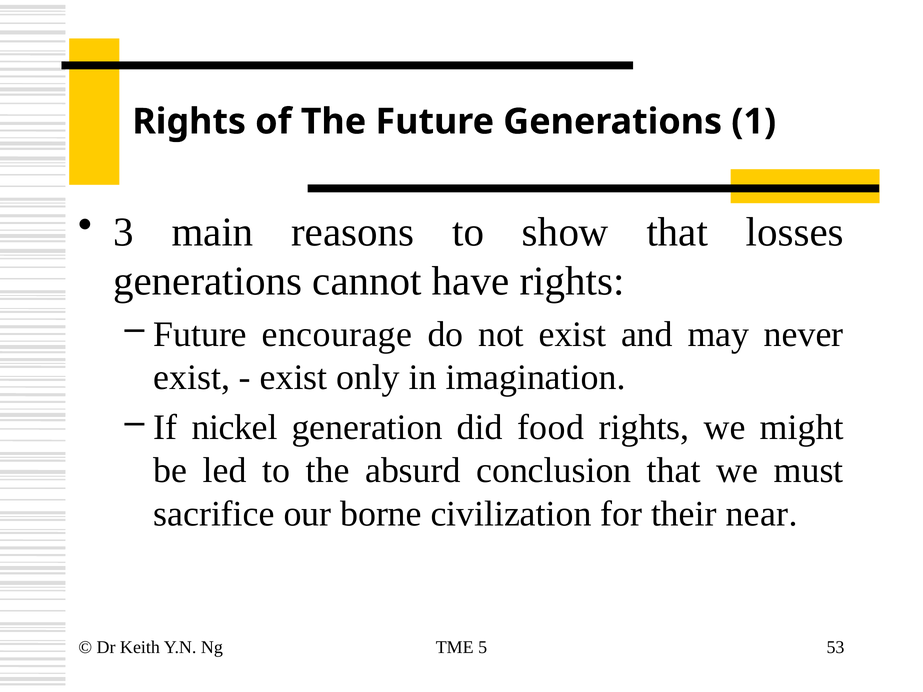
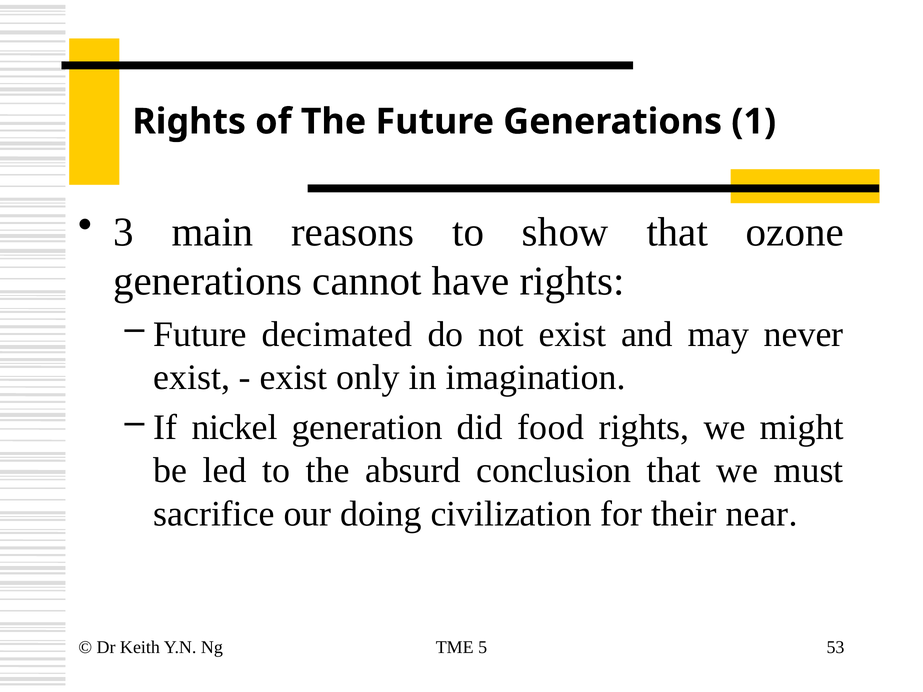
losses: losses -> ozone
encourage: encourage -> decimated
borne: borne -> doing
